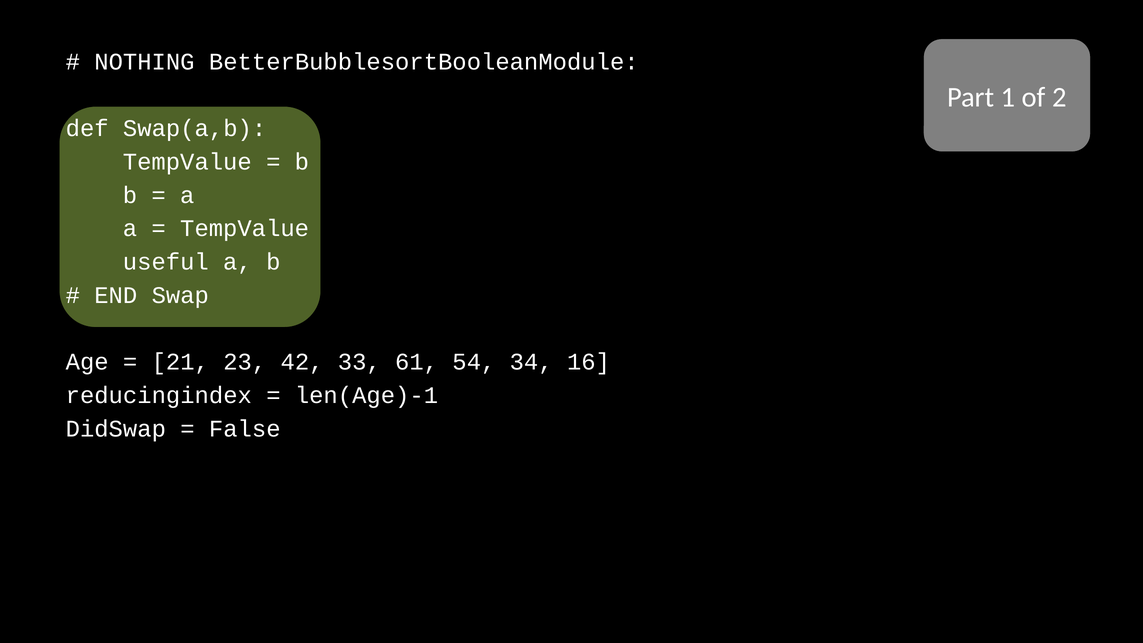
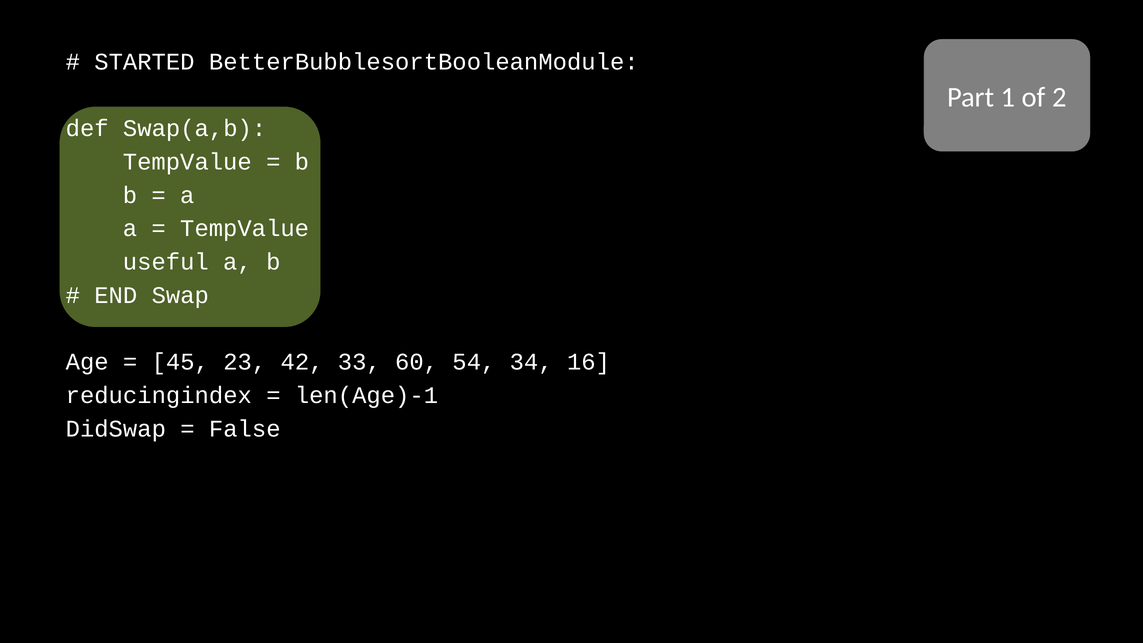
NOTHING: NOTHING -> STARTED
21: 21 -> 45
61: 61 -> 60
